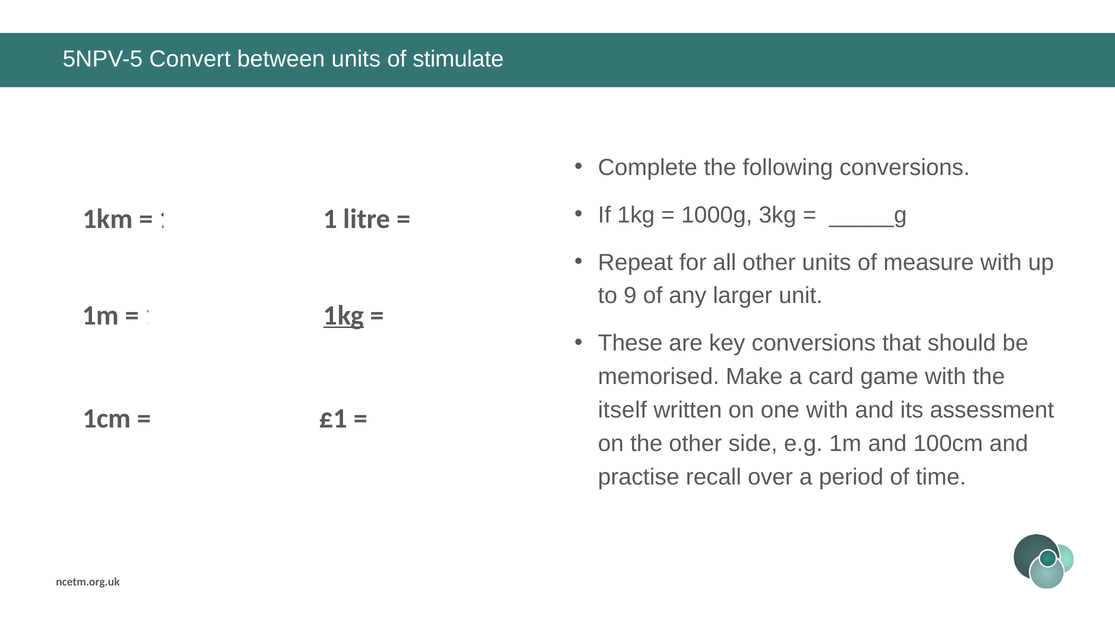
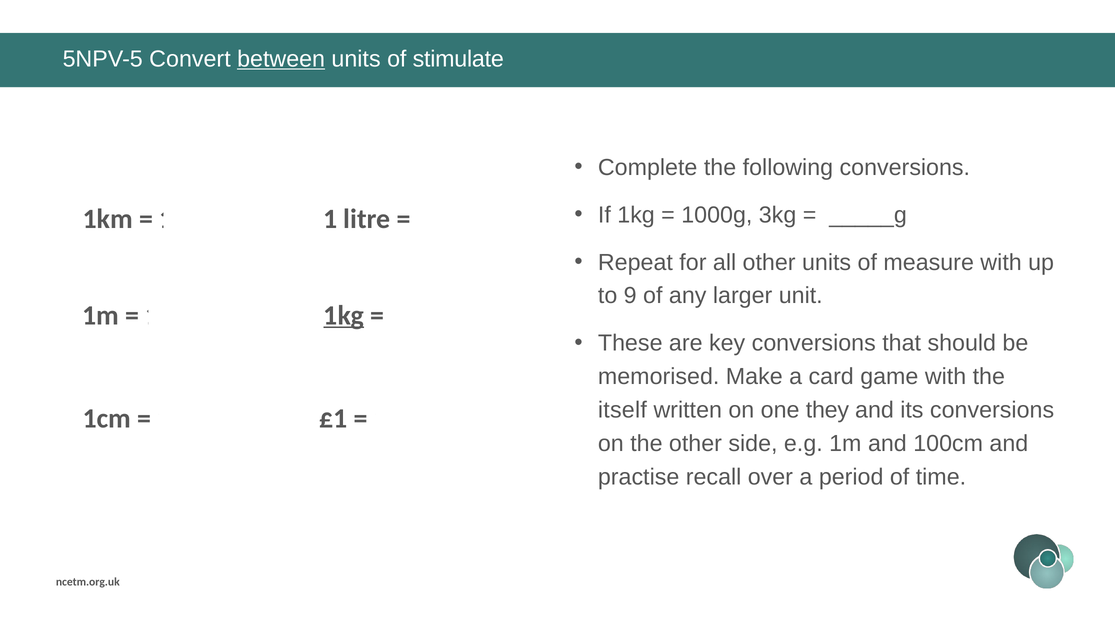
between underline: none -> present
one with: with -> they
its assessment: assessment -> conversions
